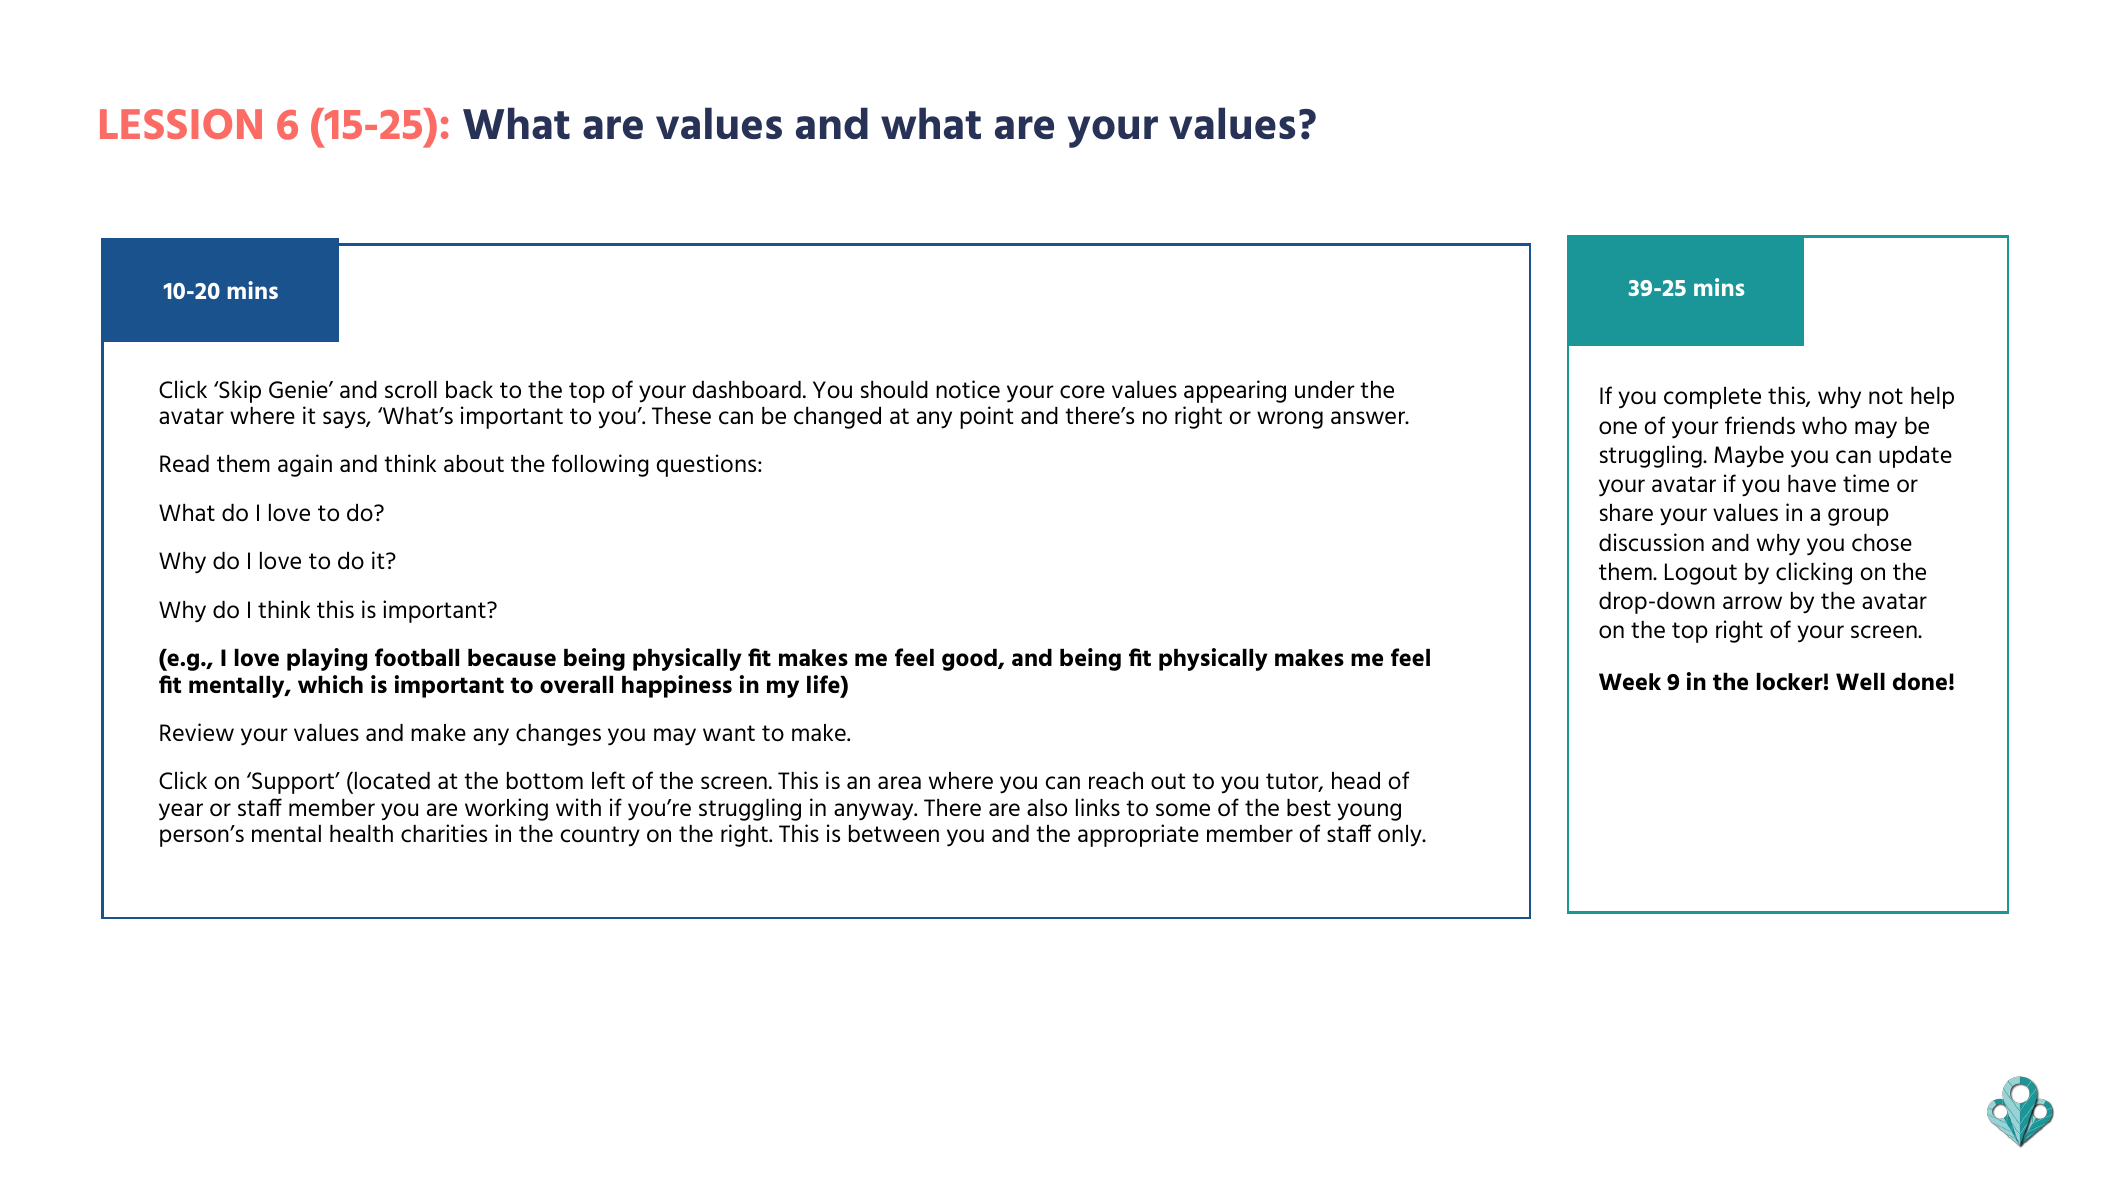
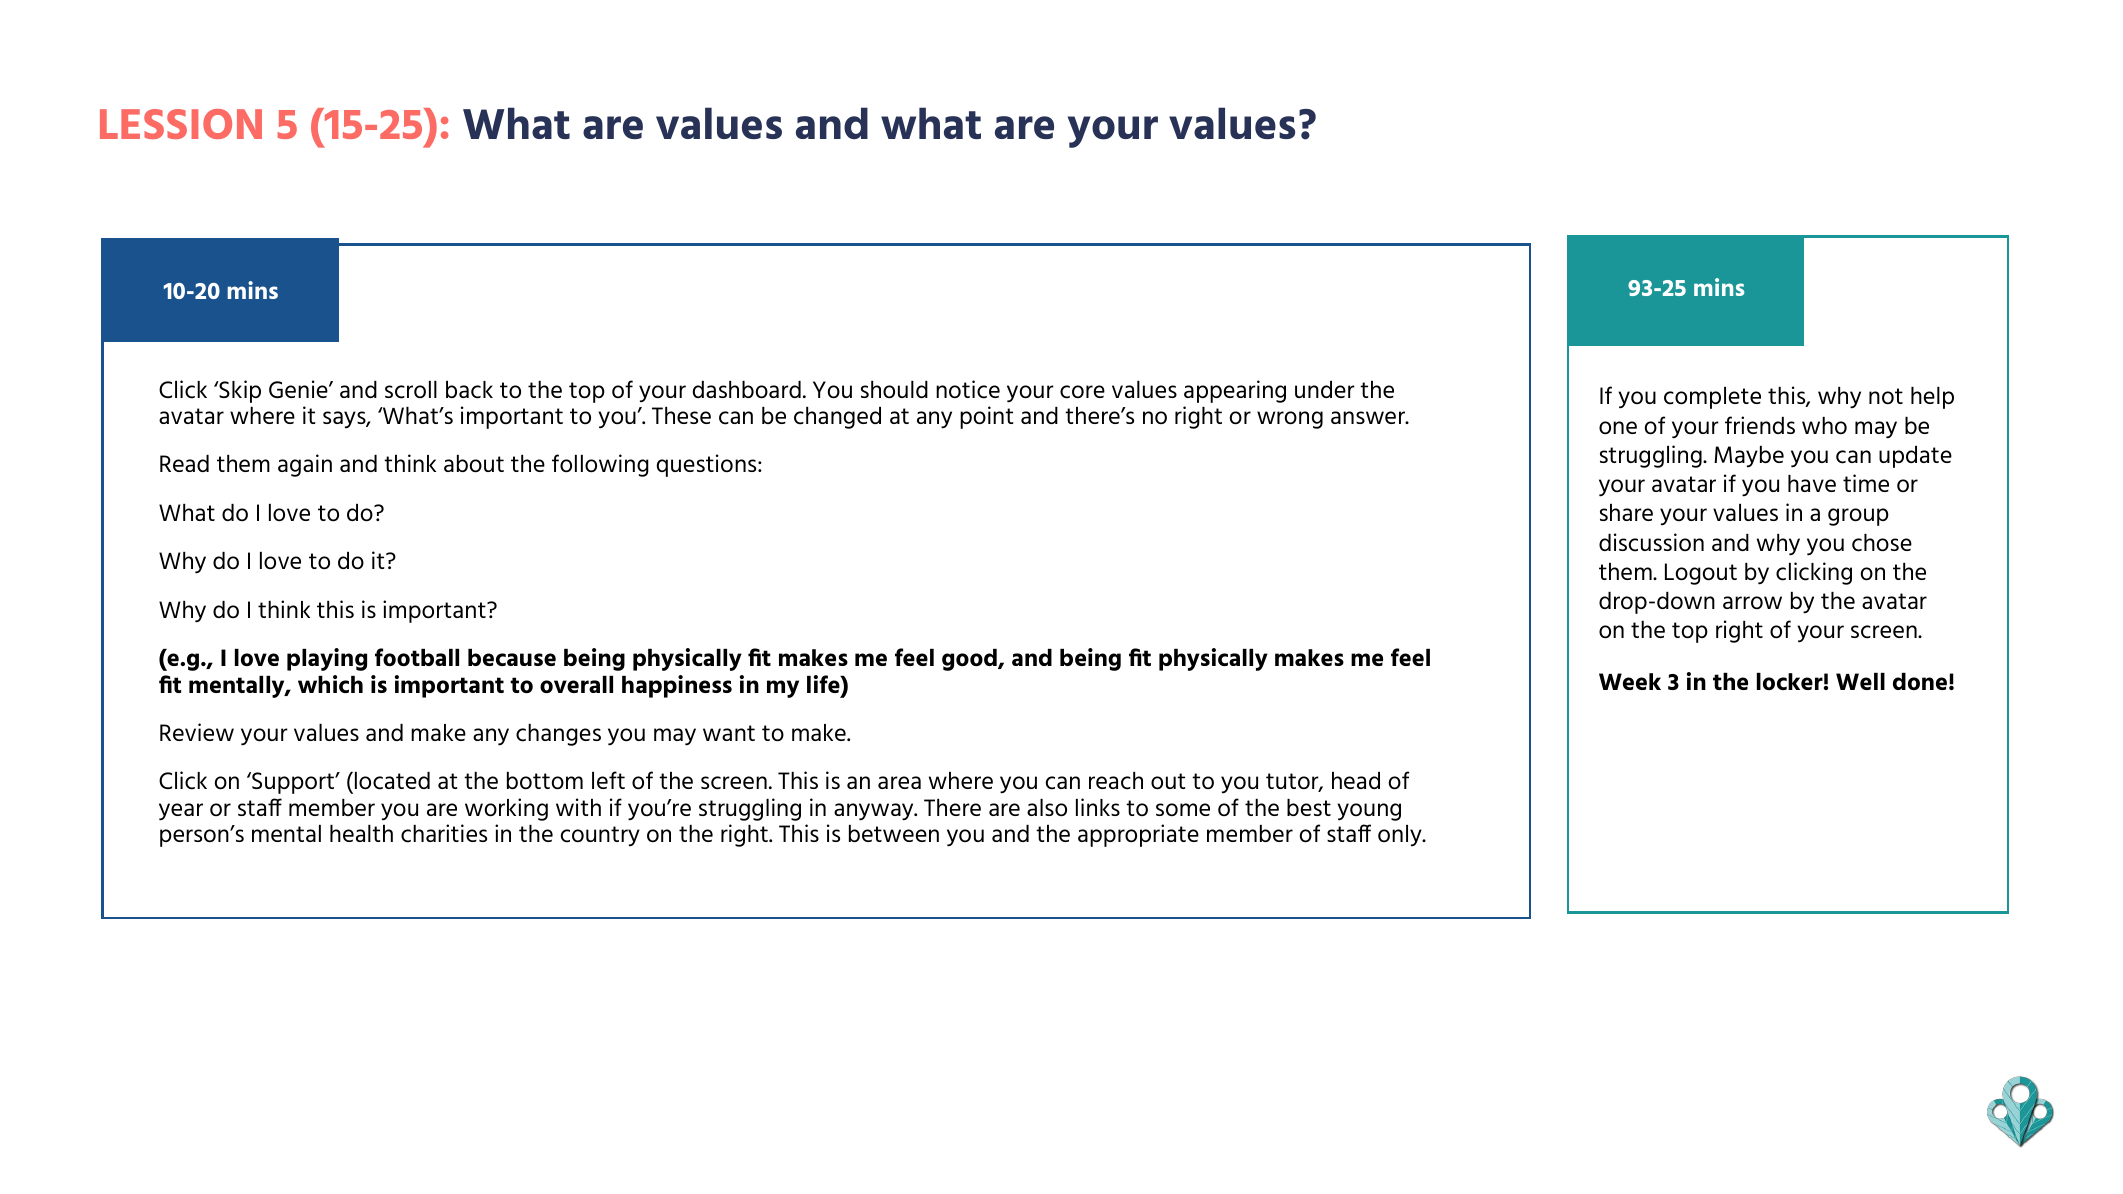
6: 6 -> 5
39-25: 39-25 -> 93-25
9: 9 -> 3
